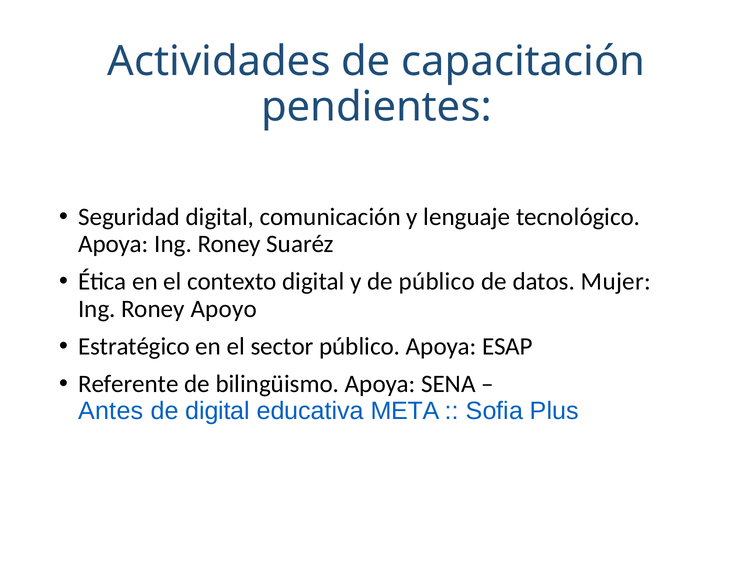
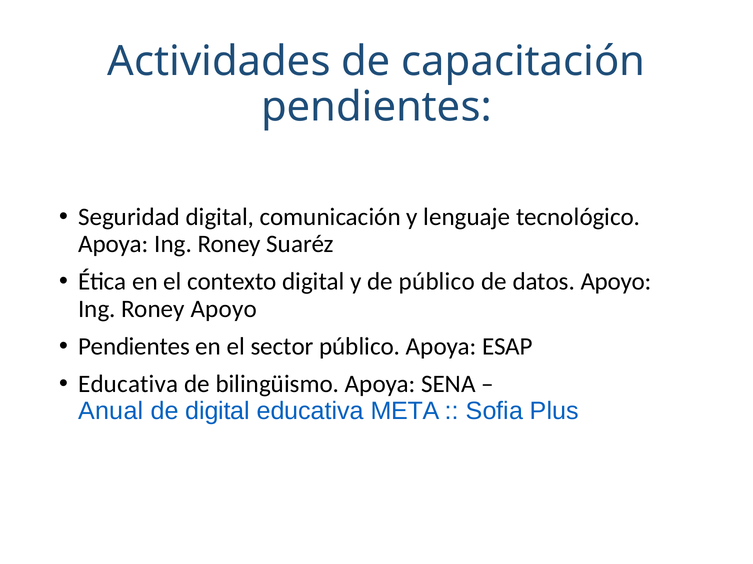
datos Mujer: Mujer -> Apoyo
Estratégico at (134, 347): Estratégico -> Pendientes
Referente at (128, 384): Referente -> Educativa
Antes: Antes -> Anual
